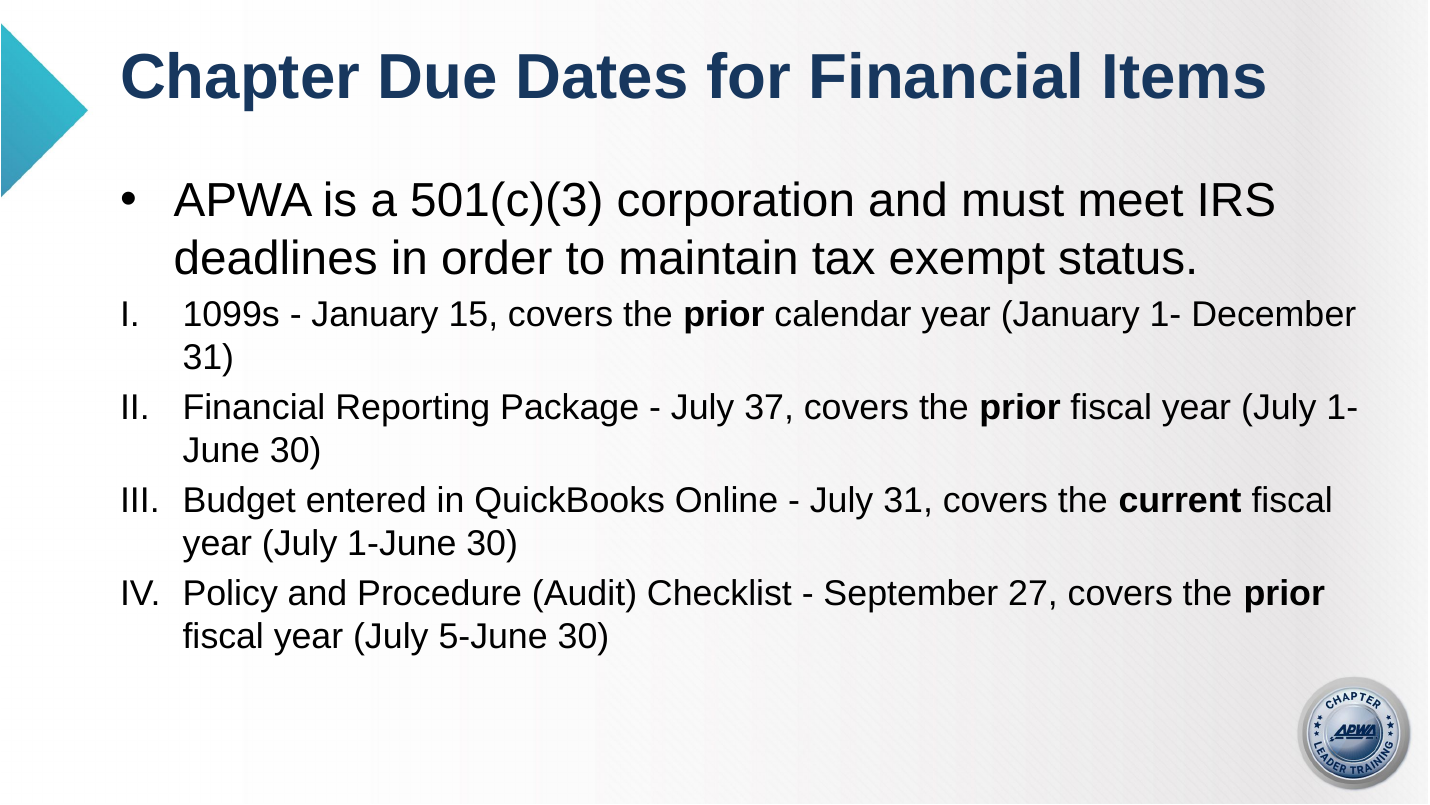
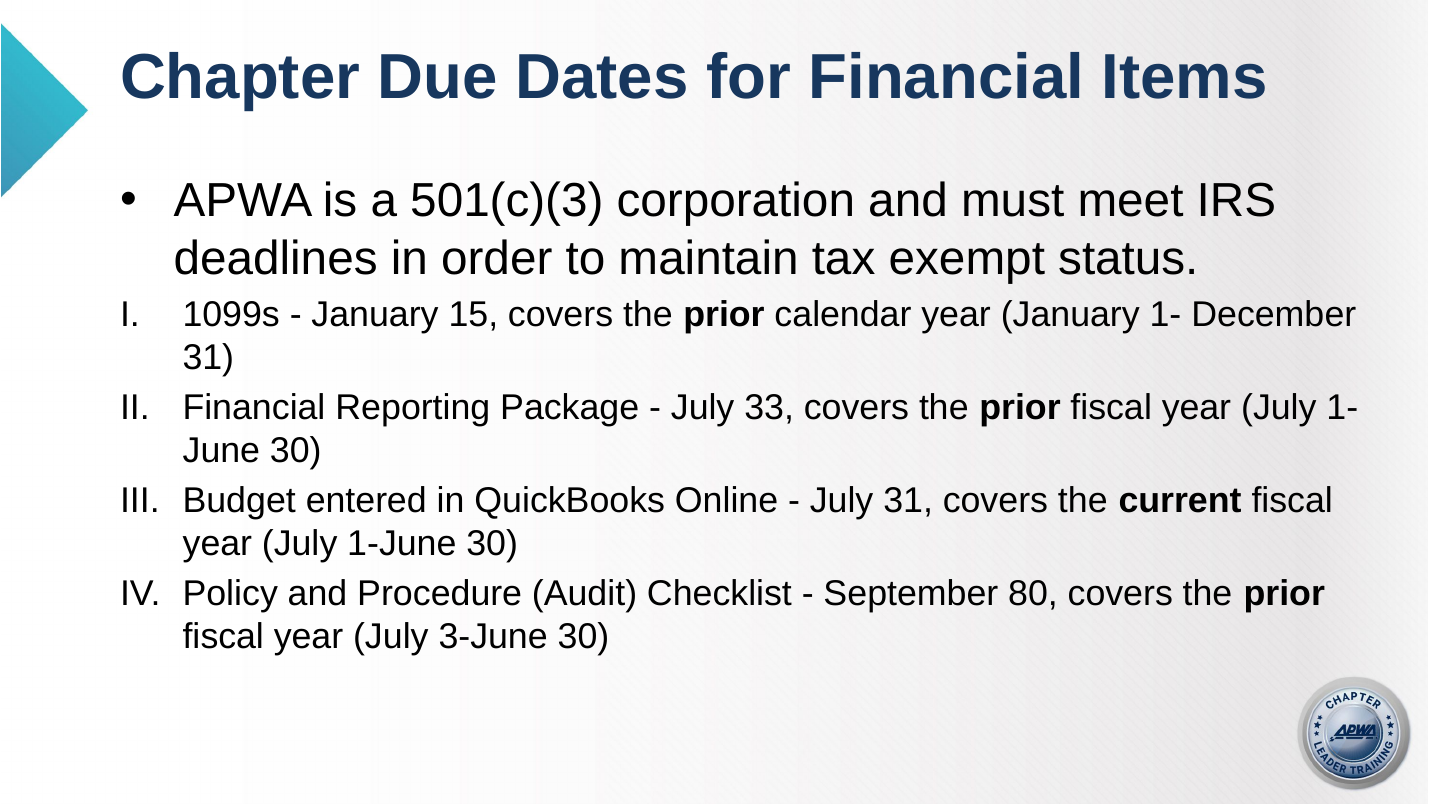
37: 37 -> 33
27: 27 -> 80
5-June: 5-June -> 3-June
